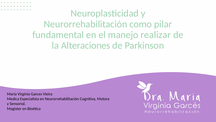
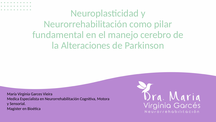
realizar: realizar -> cerebro
